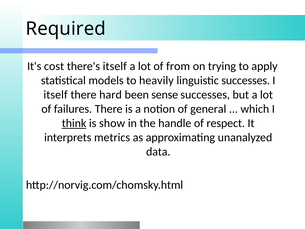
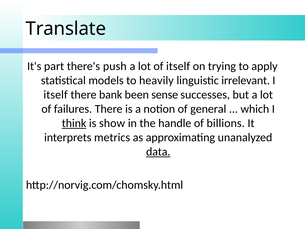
Required: Required -> Translate
cost: cost -> part
there's itself: itself -> push
of from: from -> itself
linguistic successes: successes -> irrelevant
hard: hard -> bank
respect: respect -> billions
data underline: none -> present
